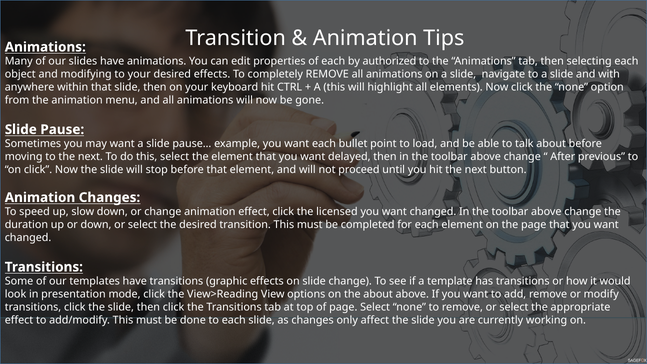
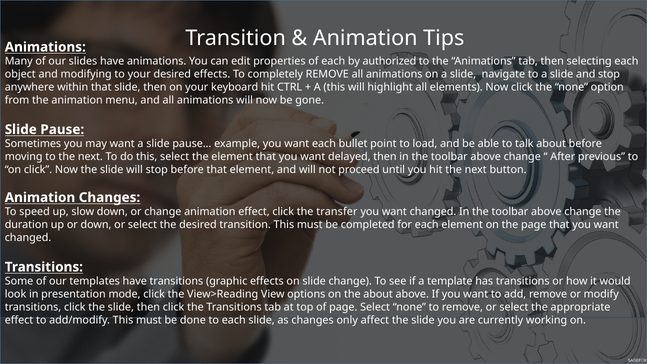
and with: with -> stop
licensed: licensed -> transfer
